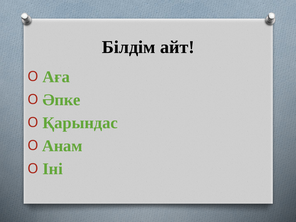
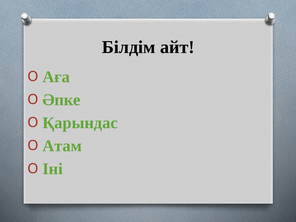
Анам: Анам -> Атам
